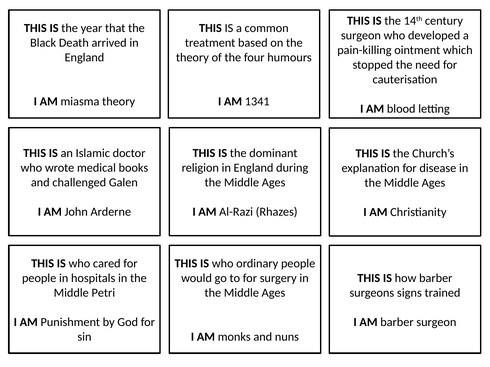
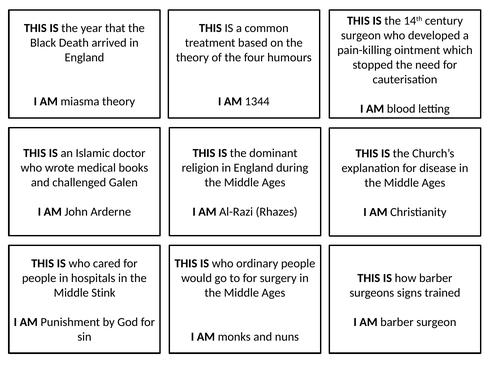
1341: 1341 -> 1344
Petri: Petri -> Stink
